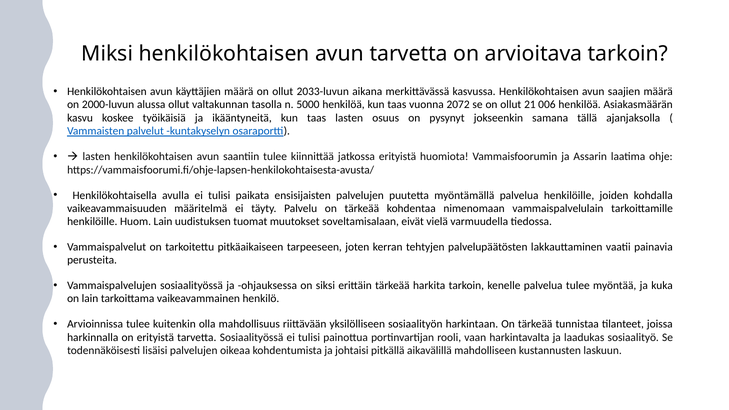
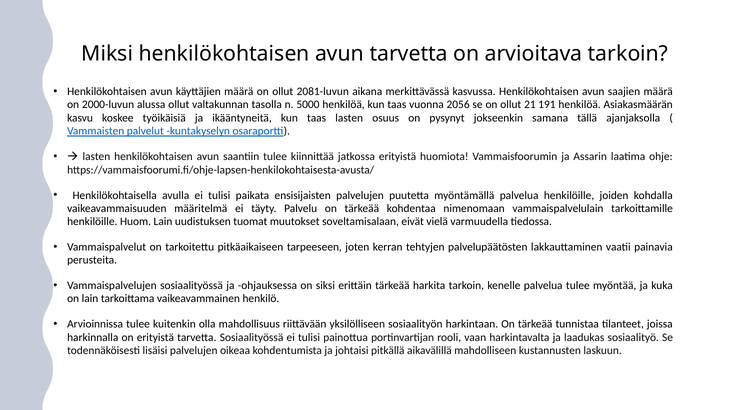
2033-luvun: 2033-luvun -> 2081-luvun
2072: 2072 -> 2056
006: 006 -> 191
